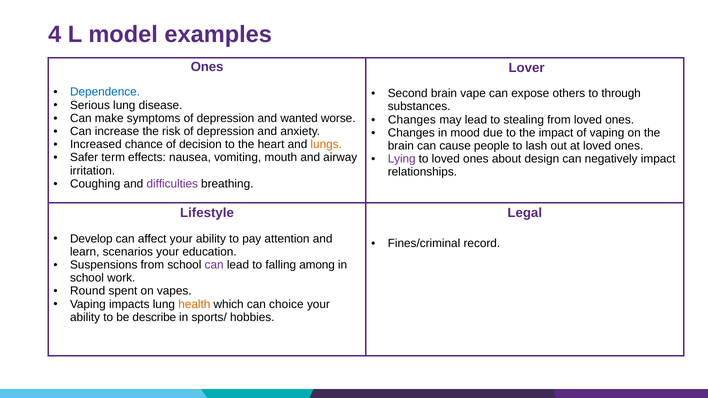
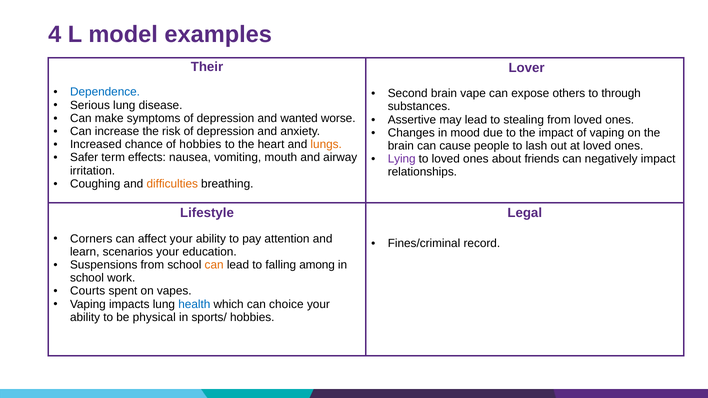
Ones at (207, 67): Ones -> Their
Changes at (412, 120): Changes -> Assertive
of decision: decision -> hobbies
design: design -> friends
difficulties colour: purple -> orange
Develop: Develop -> Corners
can at (214, 265) colour: purple -> orange
Round: Round -> Courts
health colour: orange -> blue
describe: describe -> physical
